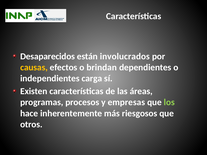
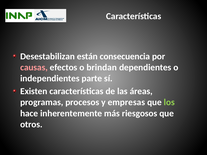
Desaparecidos: Desaparecidos -> Desestabilizan
involucrados: involucrados -> consecuencia
causas colour: yellow -> pink
carga: carga -> parte
